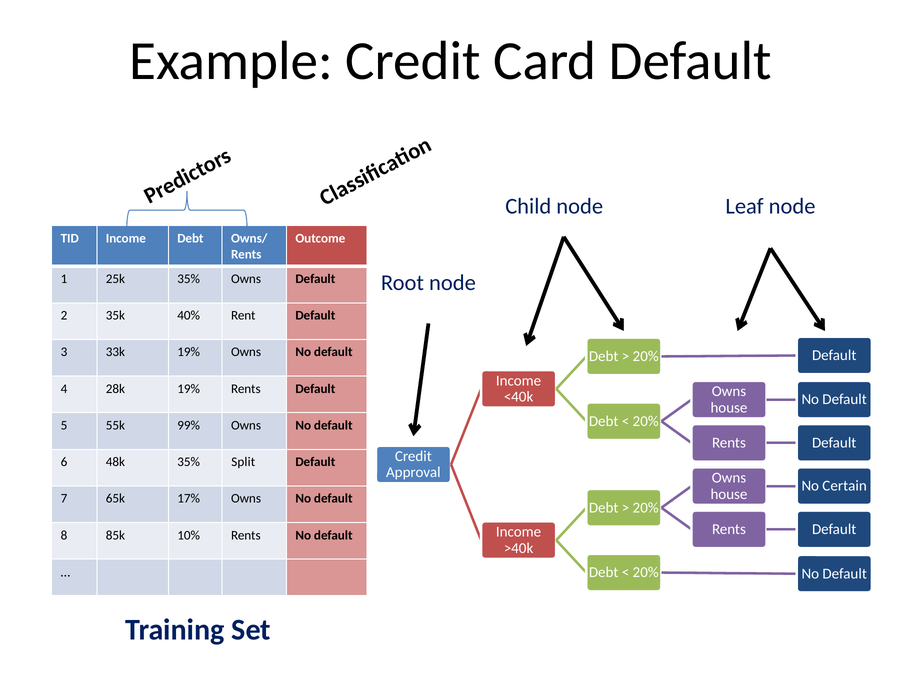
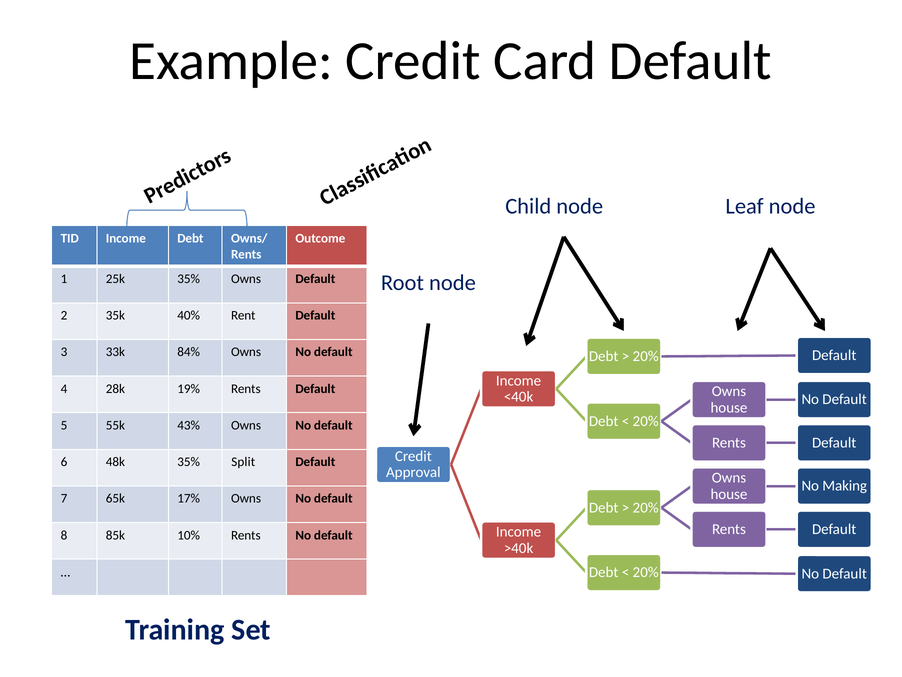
33k 19%: 19% -> 84%
99%: 99% -> 43%
Certain: Certain -> Making
